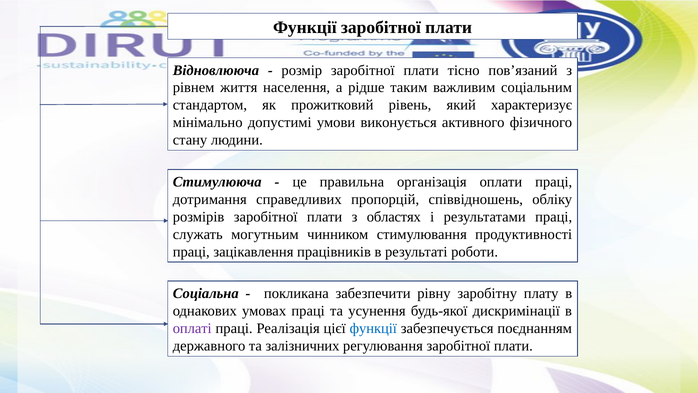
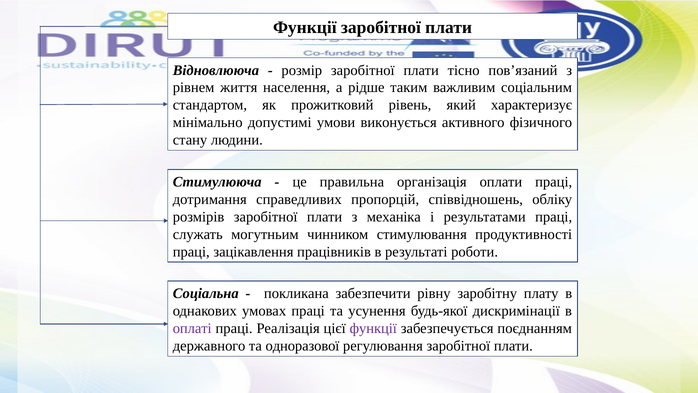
областях: областях -> механіка
функції at (373, 328) colour: blue -> purple
залізничних: залізничних -> одноразової
